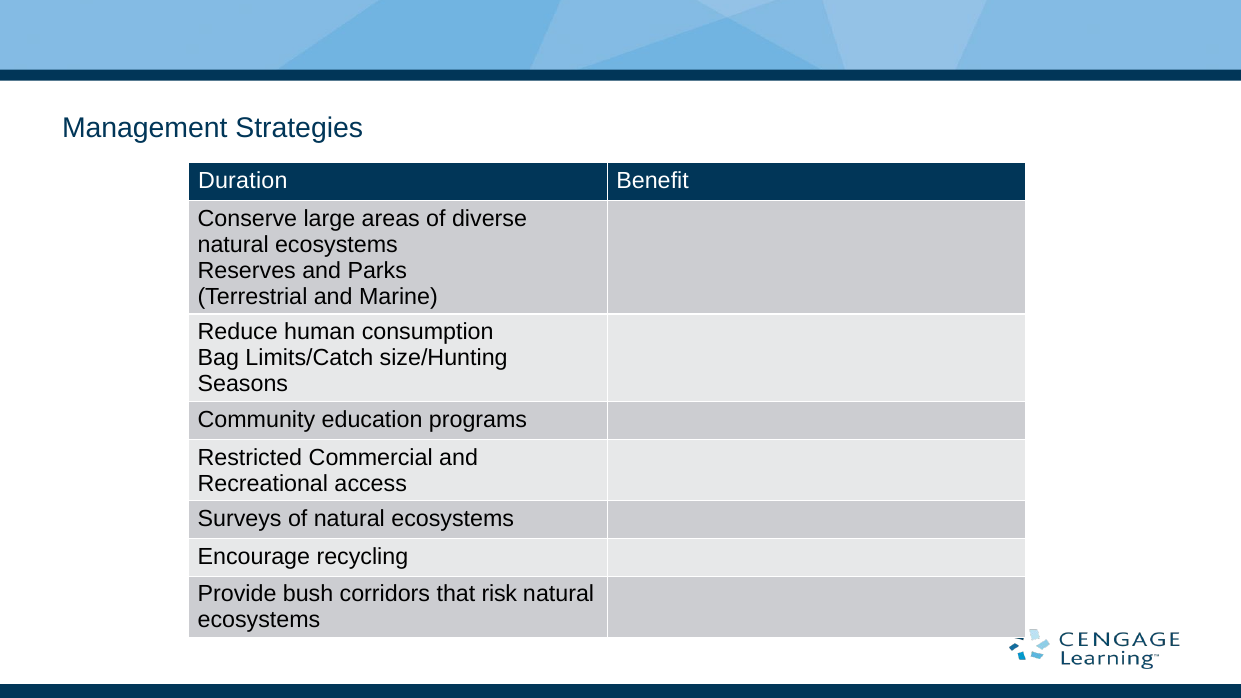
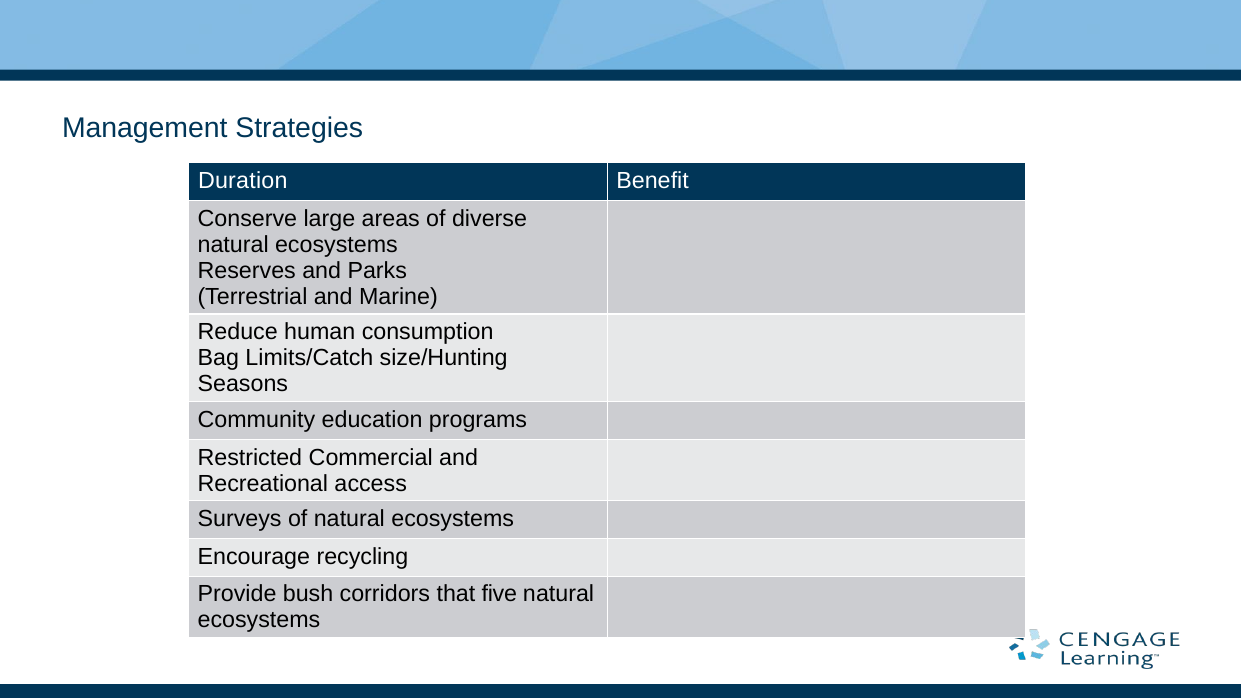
risk: risk -> five
